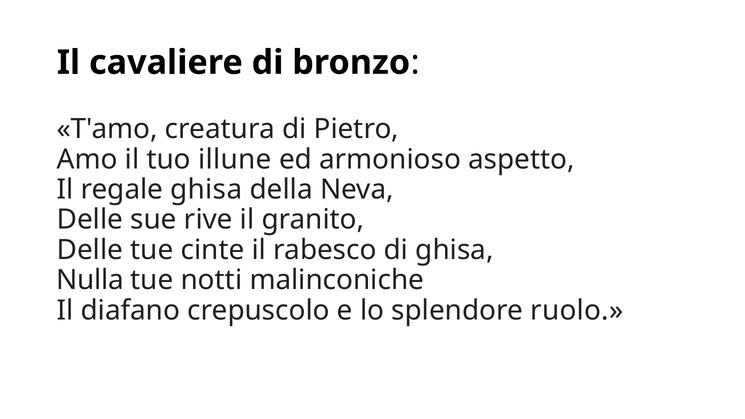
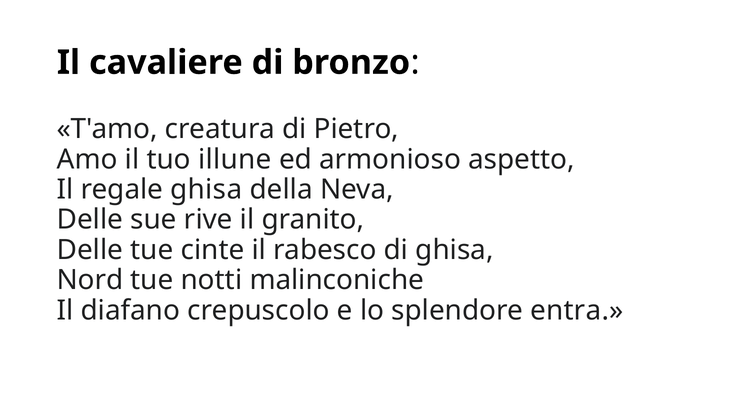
Nulla: Nulla -> Nord
ruolo: ruolo -> entra
